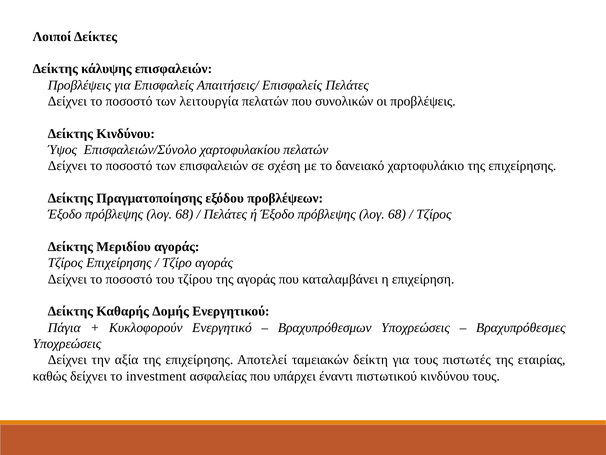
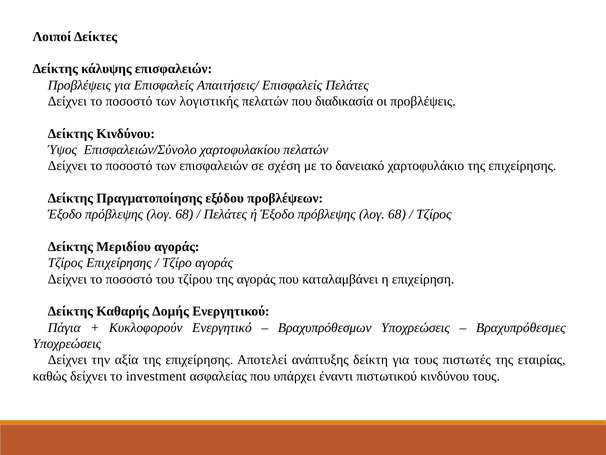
λειτουργία: λειτουργία -> λογιστικής
συνολικών: συνολικών -> διαδικασία
ταμειακών: ταμειακών -> ανάπτυξης
